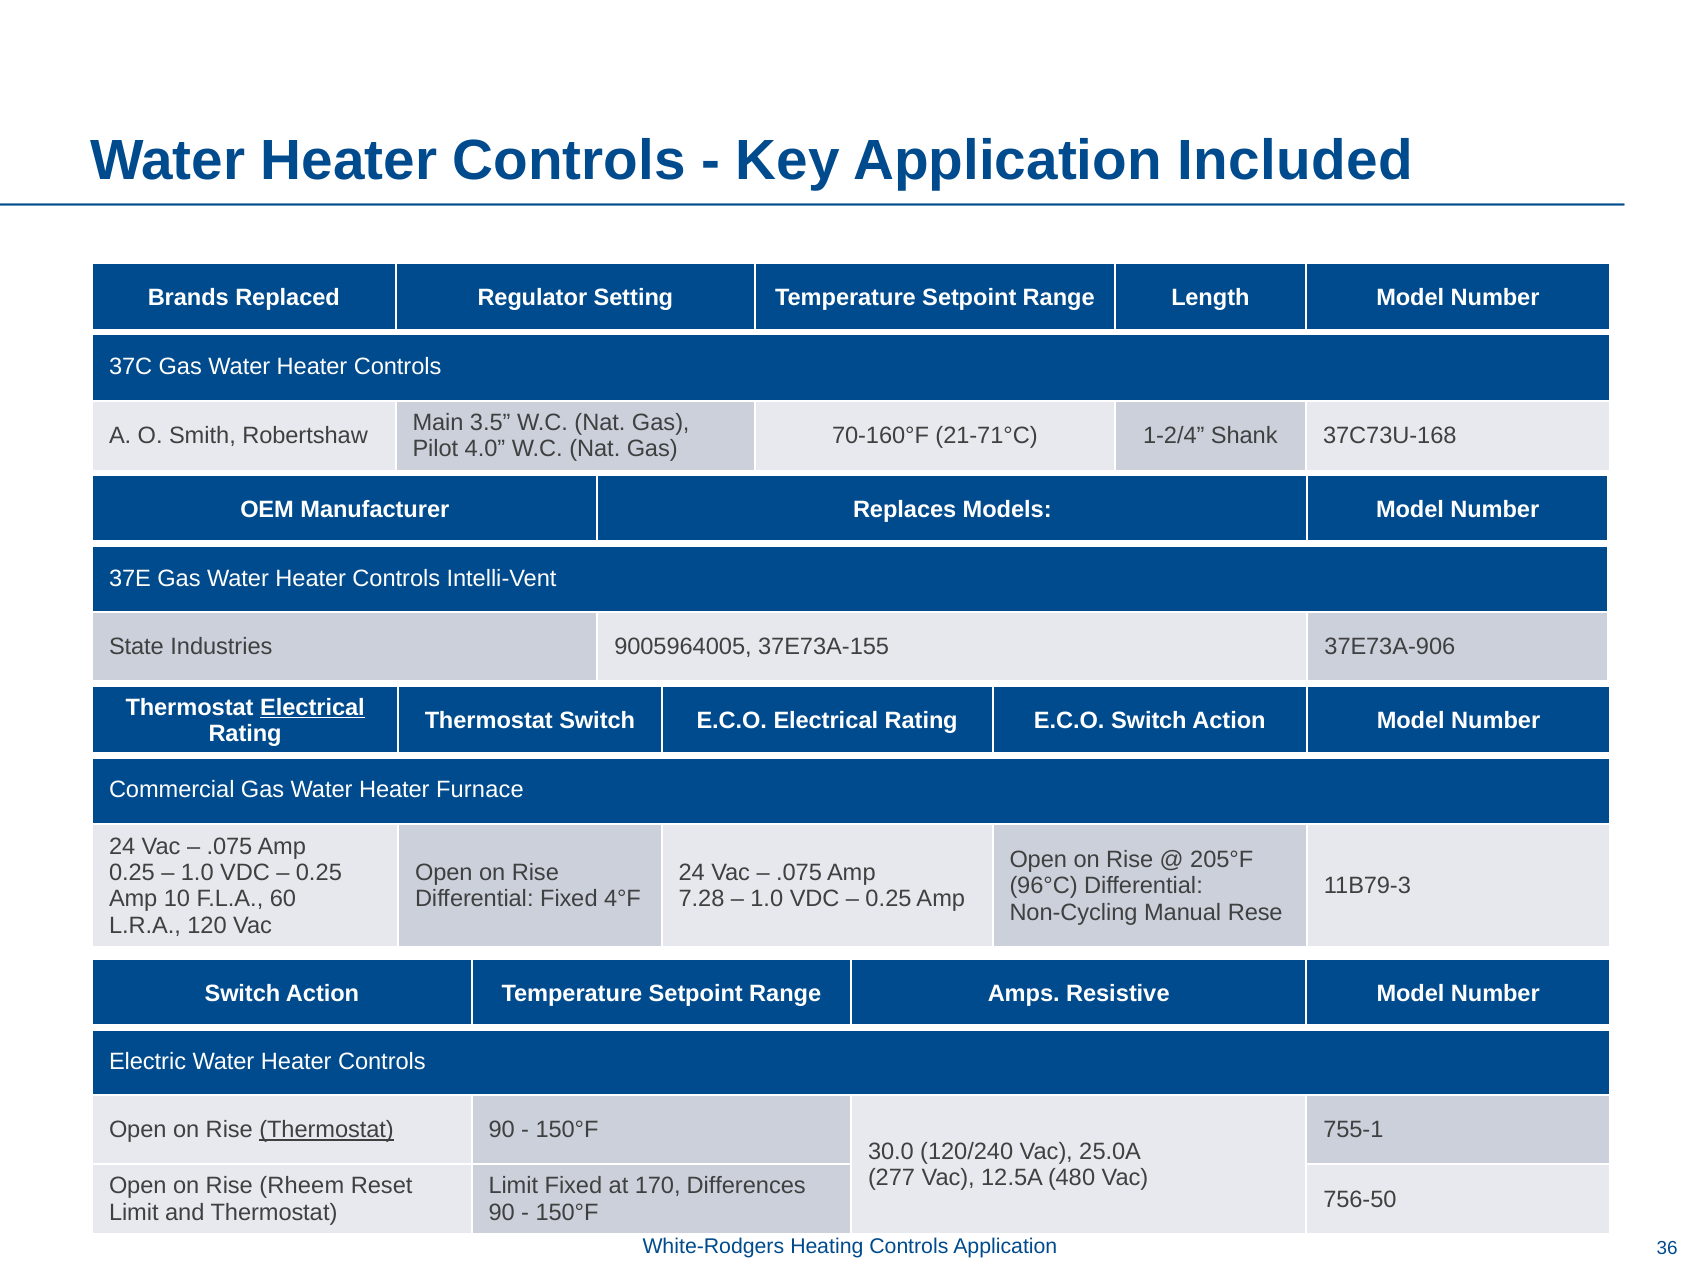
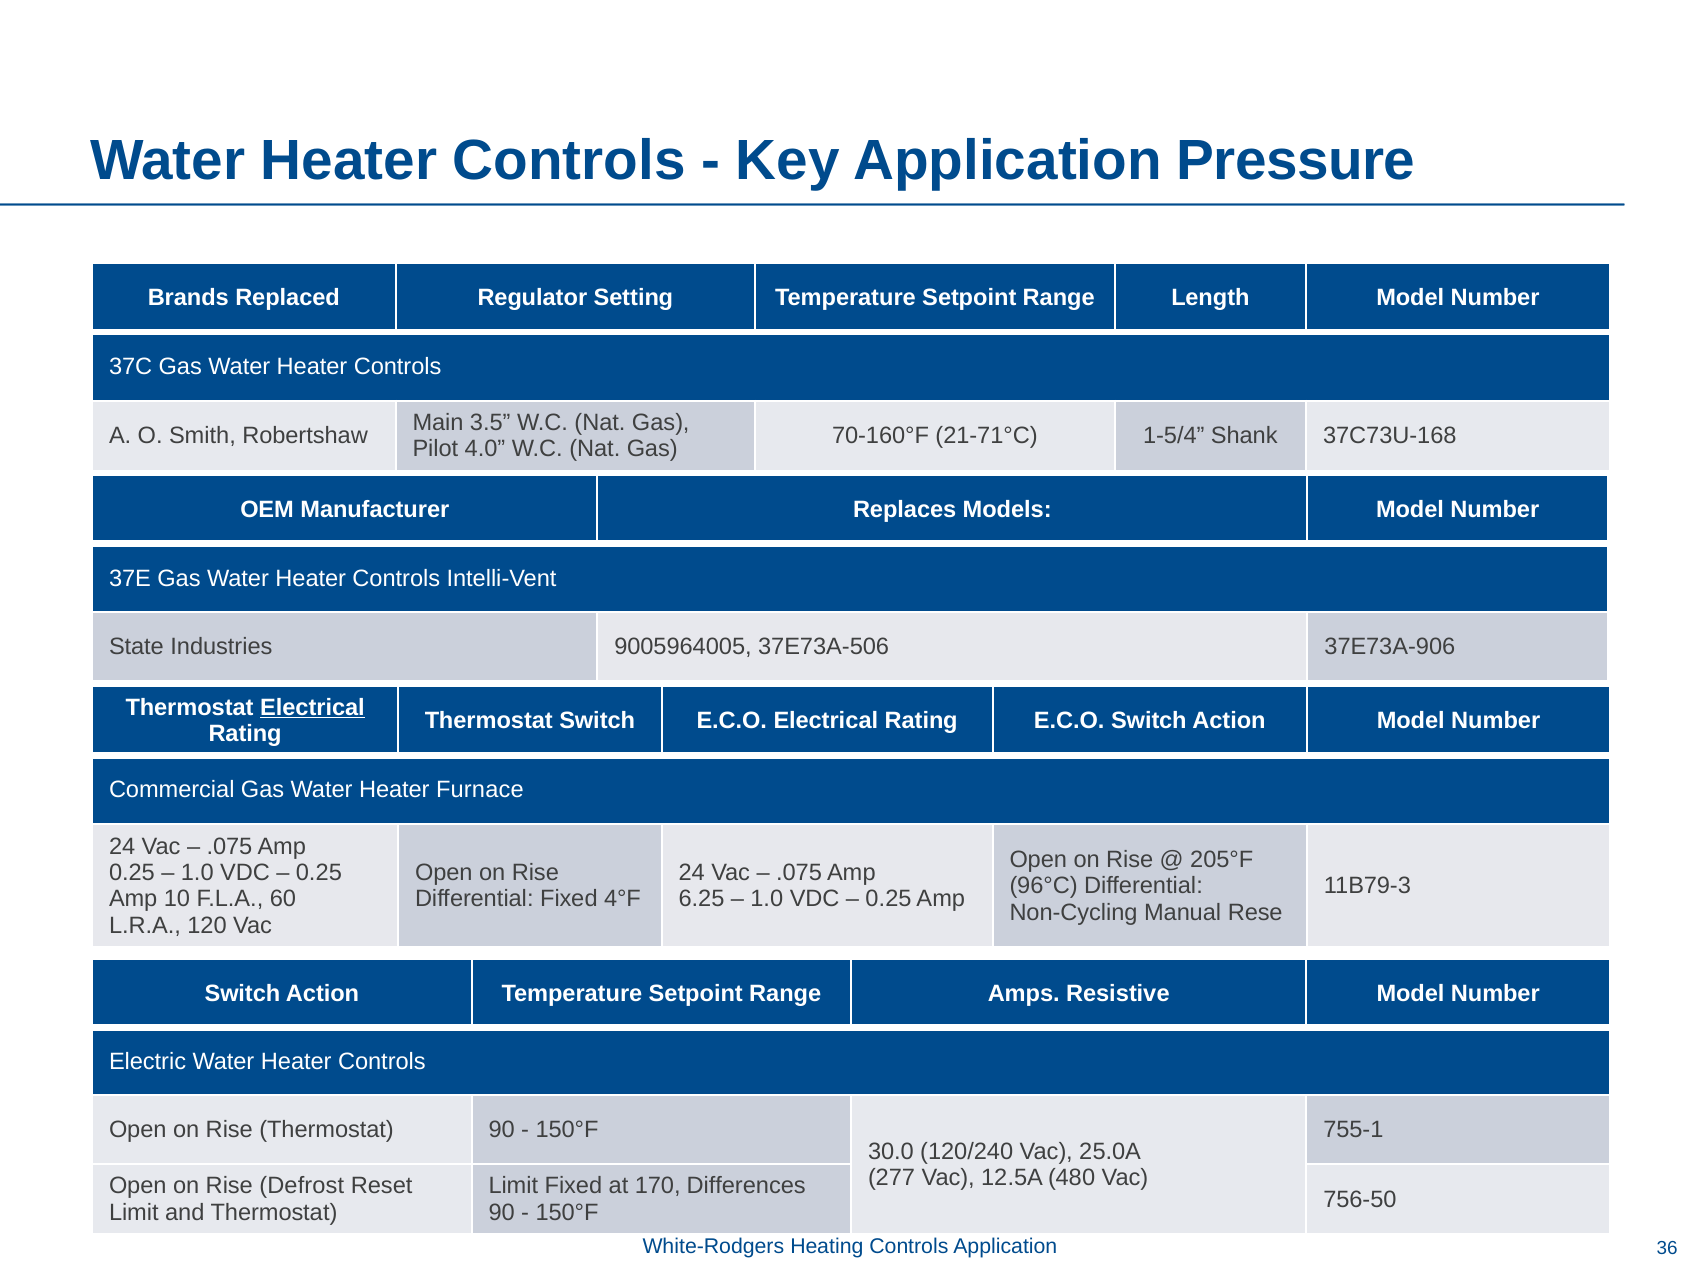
Included: Included -> Pressure
1-2/4: 1-2/4 -> 1-5/4
37E73A-155: 37E73A-155 -> 37E73A-506
7.28: 7.28 -> 6.25
Thermostat at (327, 1130) underline: present -> none
Rheem: Rheem -> Defrost
